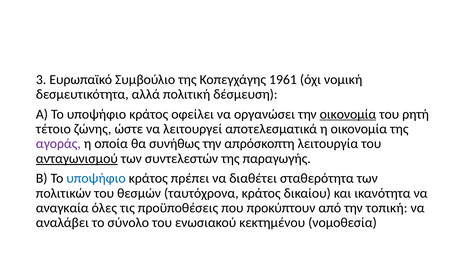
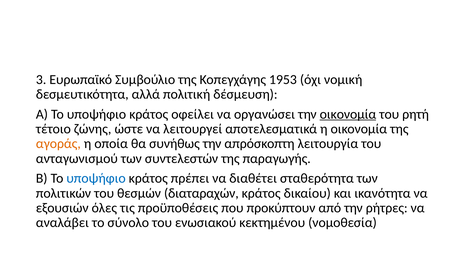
1961: 1961 -> 1953
αγοράς colour: purple -> orange
ανταγωνισμού underline: present -> none
ταυτόχρονα: ταυτόχρονα -> διαταραχών
αναγκαία: αναγκαία -> εξουσιών
τοπική: τοπική -> ρήτρες
